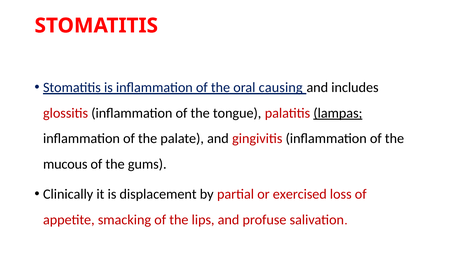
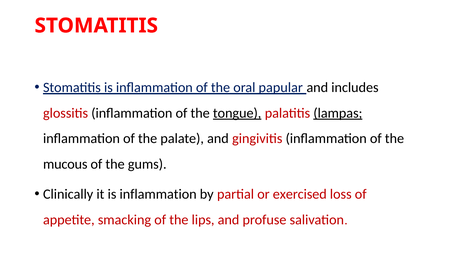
causing: causing -> papular
tongue underline: none -> present
it is displacement: displacement -> inflammation
